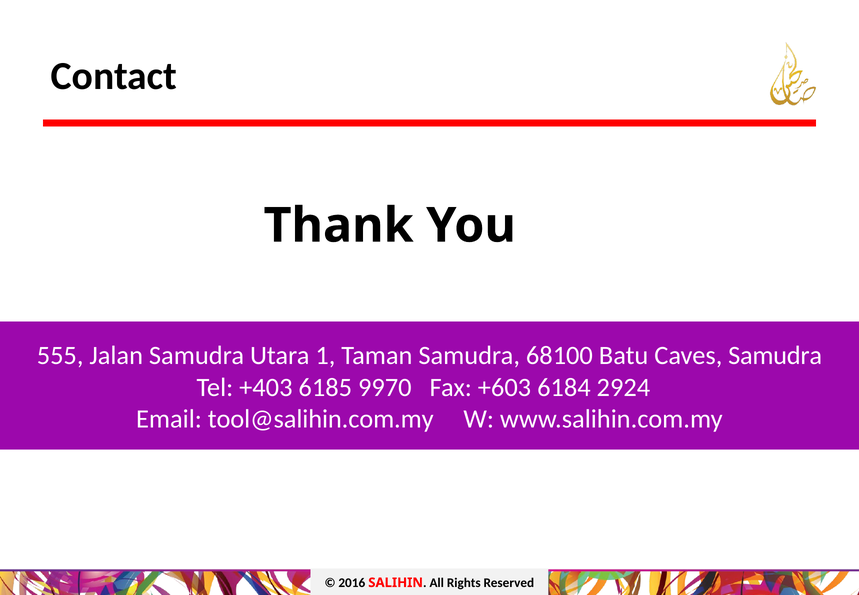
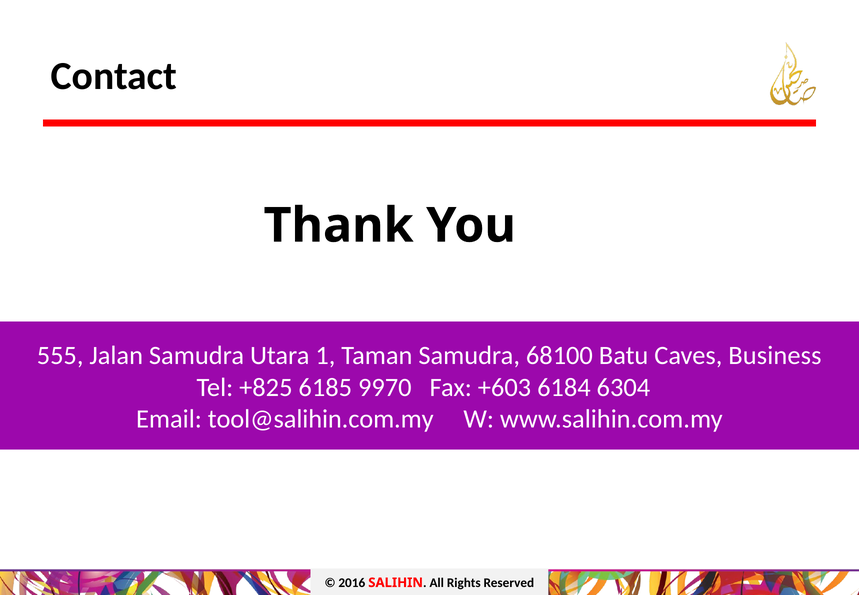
Caves Samudra: Samudra -> Business
+403: +403 -> +825
2924: 2924 -> 6304
